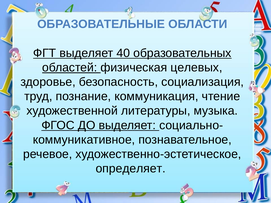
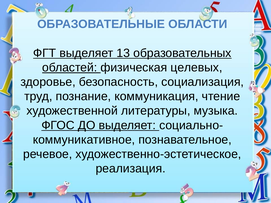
40: 40 -> 13
определяет: определяет -> реализация
